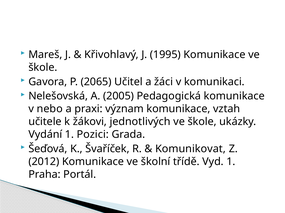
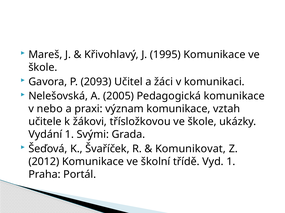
2065: 2065 -> 2093
jednotlivých: jednotlivých -> třísložkovou
Pozici: Pozici -> Svými
